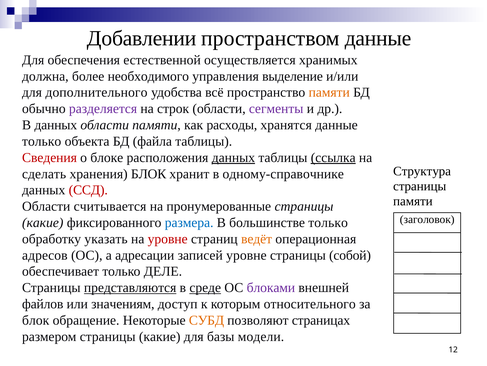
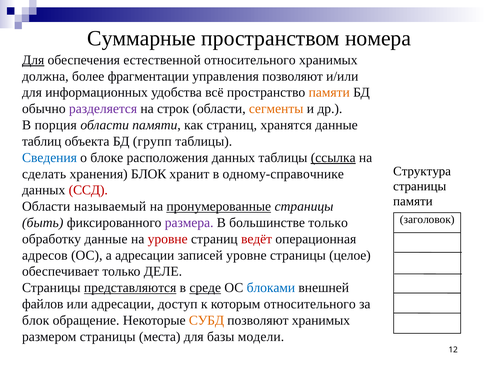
Добавлении: Добавлении -> Суммарные
пространством данные: данные -> номера
Для at (33, 60) underline: none -> present
естественной осуществляется: осуществляется -> относительного
необходимого: необходимого -> фрагментации
управления выделение: выделение -> позволяют
дополнительного: дополнительного -> информационных
сегменты colour: purple -> orange
В данных: данных -> порция
как расходы: расходы -> страниц
только at (42, 141): только -> таблиц
файла: файла -> групп
Сведения colour: red -> blue
данных at (233, 157) underline: present -> none
считывается: считывается -> называемый
пронумерованные underline: none -> present
какие at (43, 222): какие -> быть
размера colour: blue -> purple
обработку указать: указать -> данные
ведёт colour: orange -> red
собой: собой -> целое
блоками colour: purple -> blue
или значениям: значениям -> адресации
позволяют страницах: страницах -> хранимых
размером страницы какие: какие -> места
